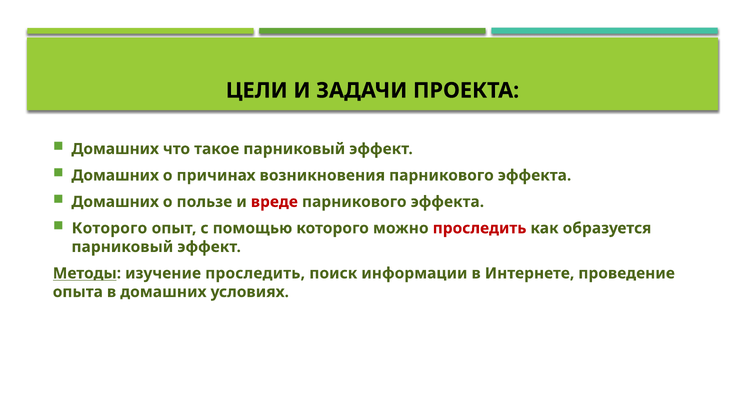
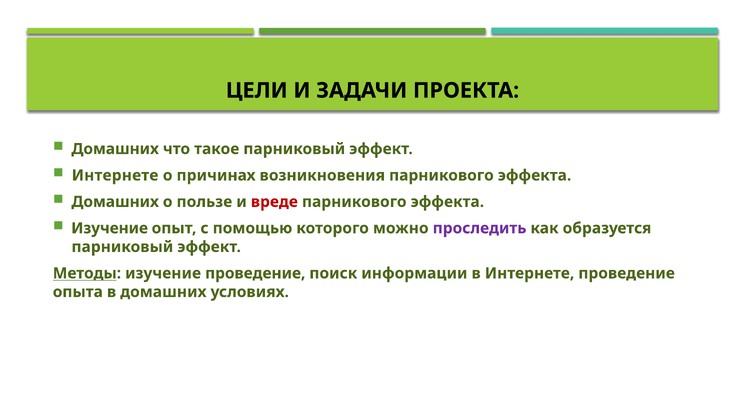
Домашних at (115, 175): Домашних -> Интернете
Которого at (109, 228): Которого -> Изучение
проследить at (480, 228) colour: red -> purple
изучение проследить: проследить -> проведение
